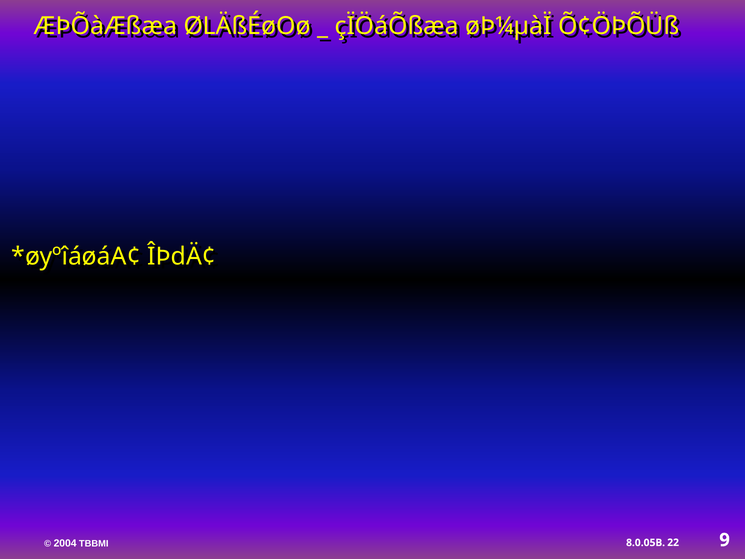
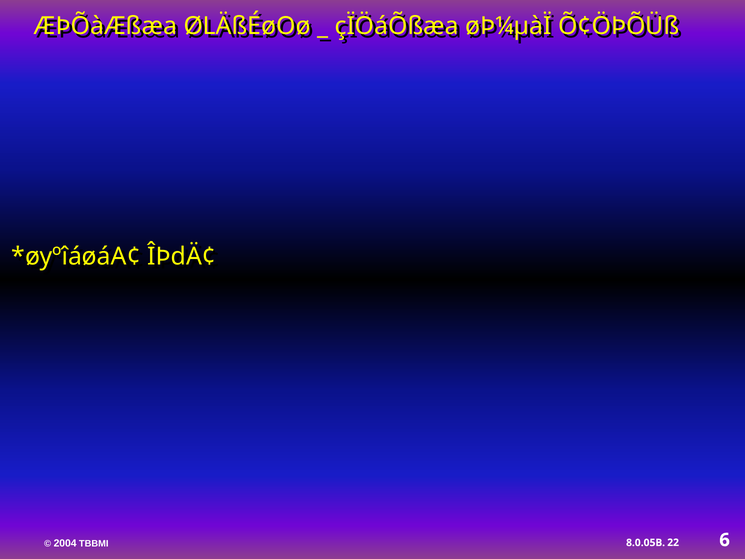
9: 9 -> 6
